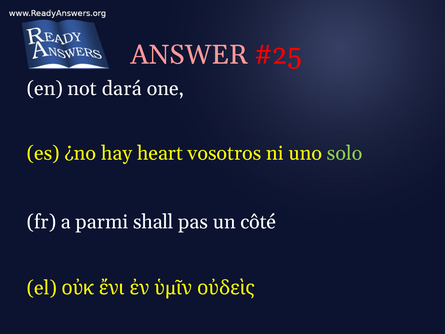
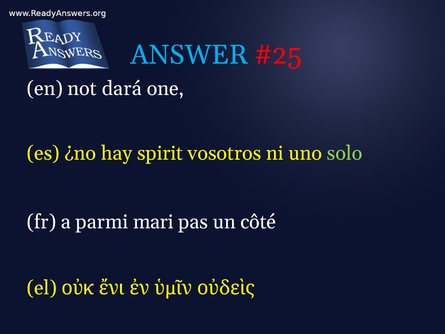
ANSWER colour: pink -> light blue
heart: heart -> spirit
shall: shall -> mari
